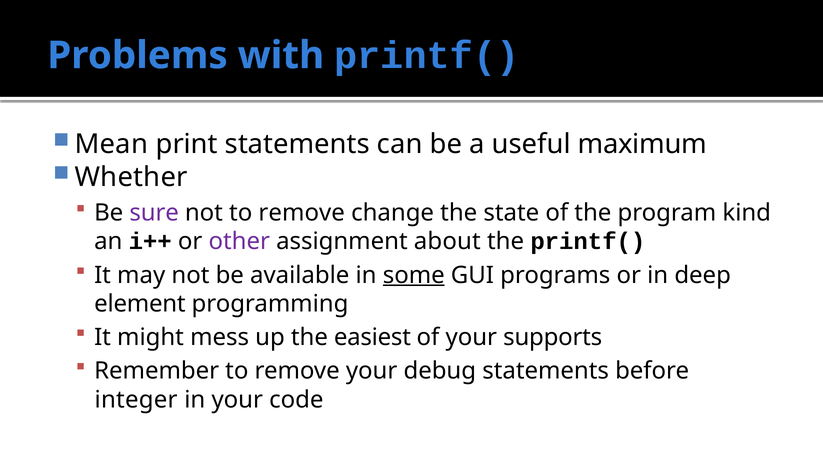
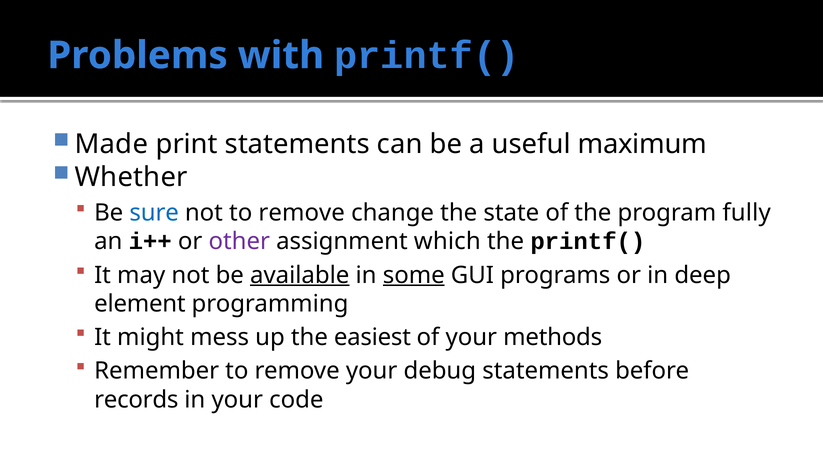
Mean: Mean -> Made
sure colour: purple -> blue
kind: kind -> fully
about: about -> which
available underline: none -> present
supports: supports -> methods
integer: integer -> records
